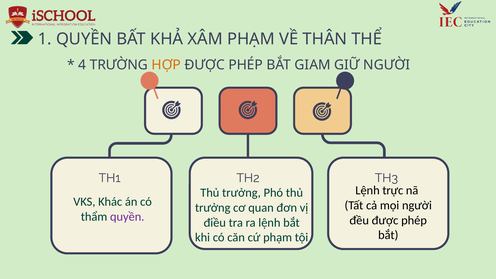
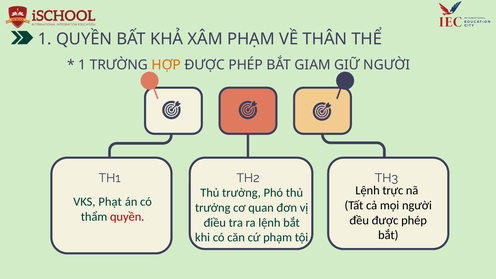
4 at (82, 65): 4 -> 1
Khác: Khác -> Phạt
quyền at (127, 217) colour: purple -> red
